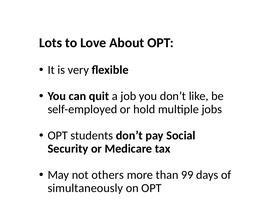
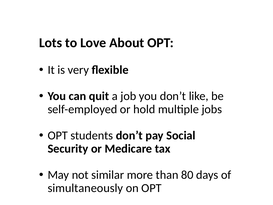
others: others -> similar
99: 99 -> 80
